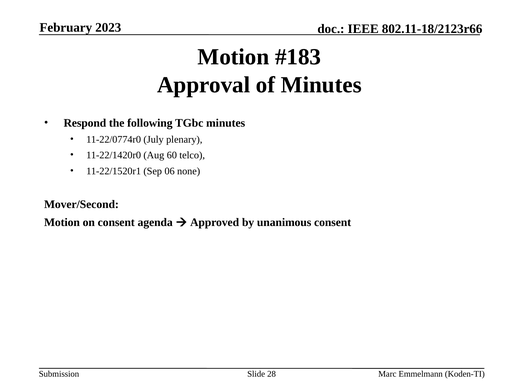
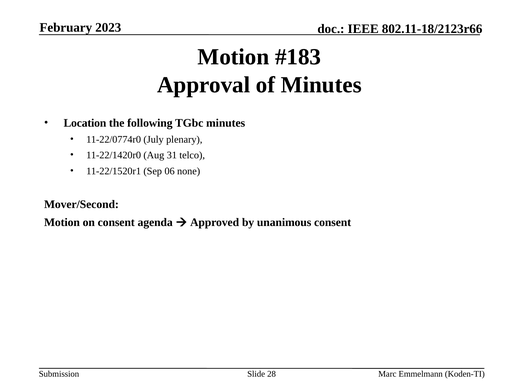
Respond: Respond -> Location
60: 60 -> 31
